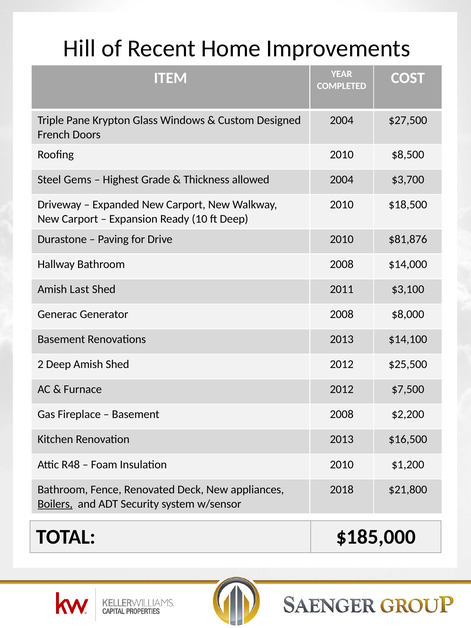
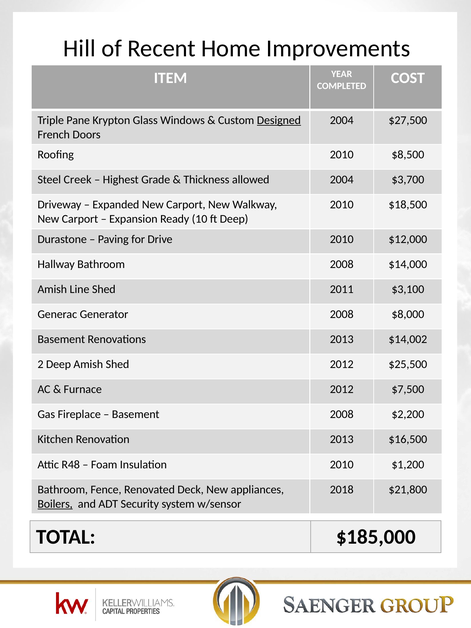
Designed underline: none -> present
Gems: Gems -> Creek
$81,876: $81,876 -> $12,000
Last: Last -> Line
$14,100: $14,100 -> $14,002
